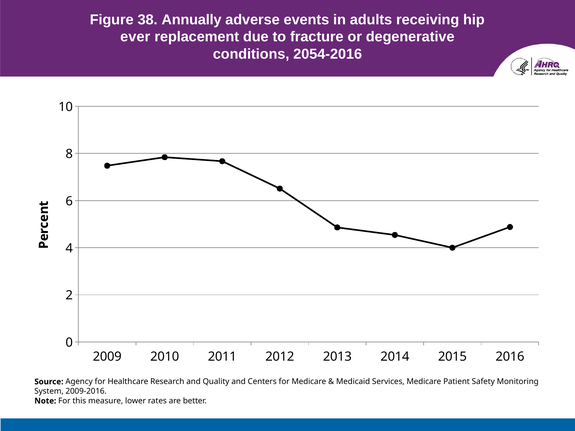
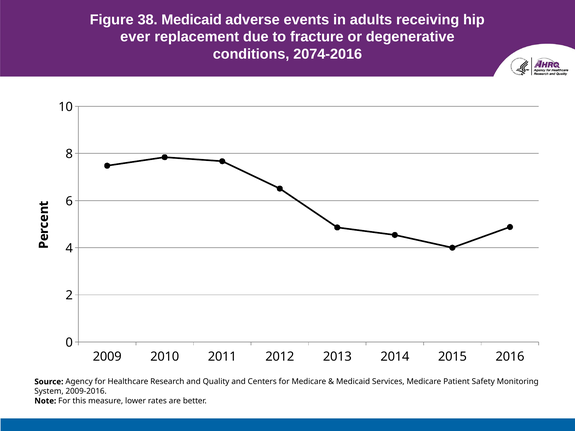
38 Annually: Annually -> Medicaid
2054-2016: 2054-2016 -> 2074-2016
